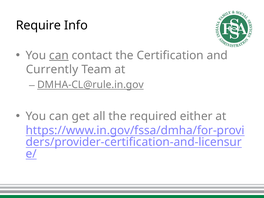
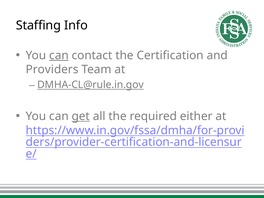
Require: Require -> Staffing
Currently: Currently -> Providers
get underline: none -> present
